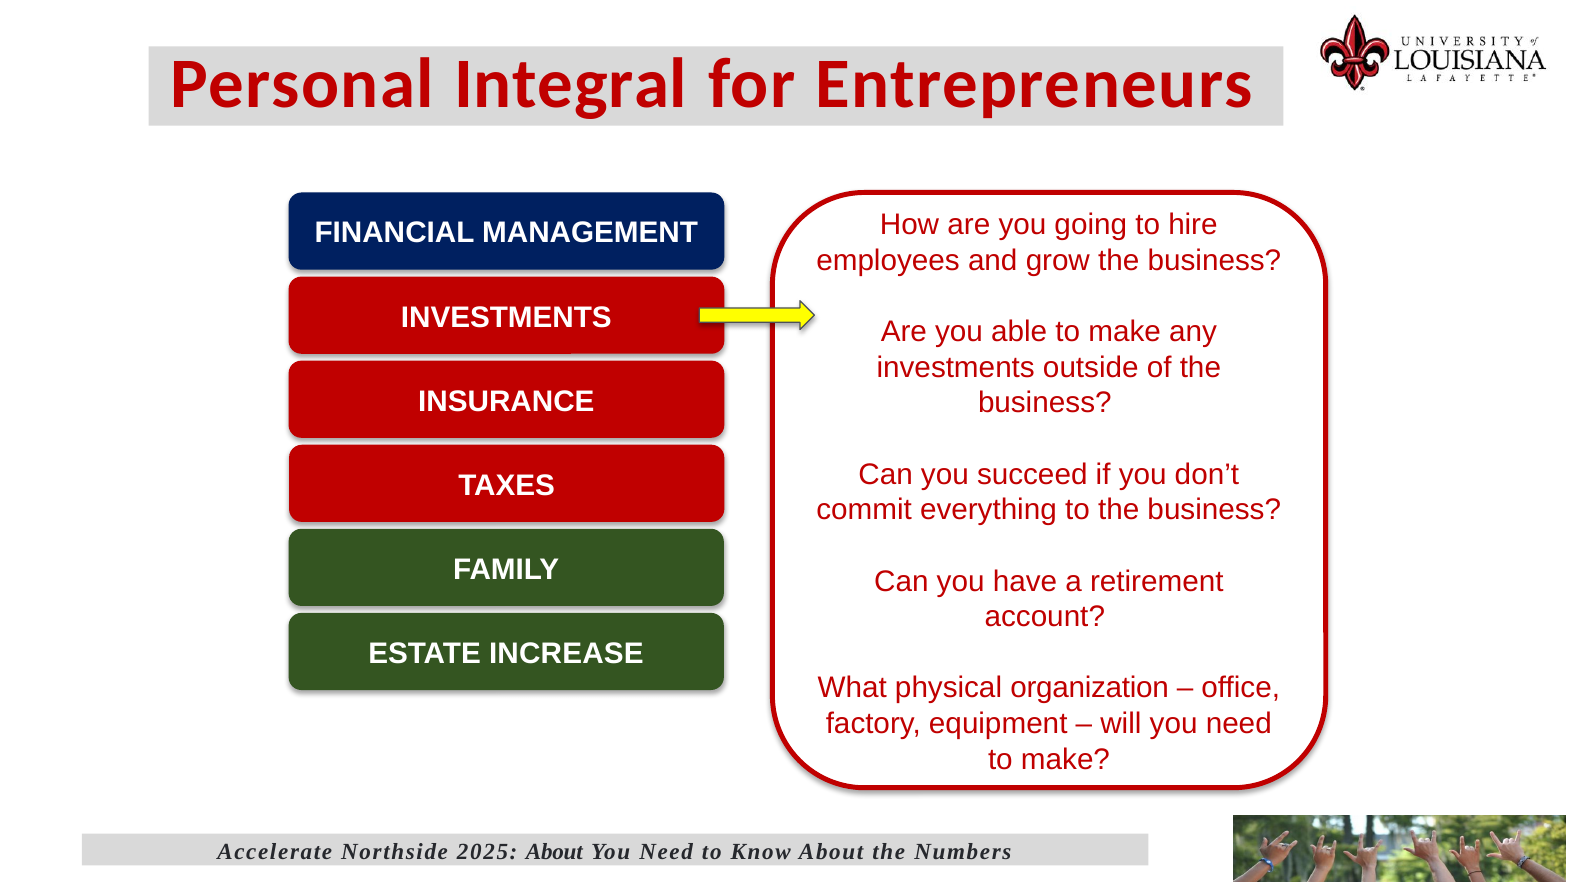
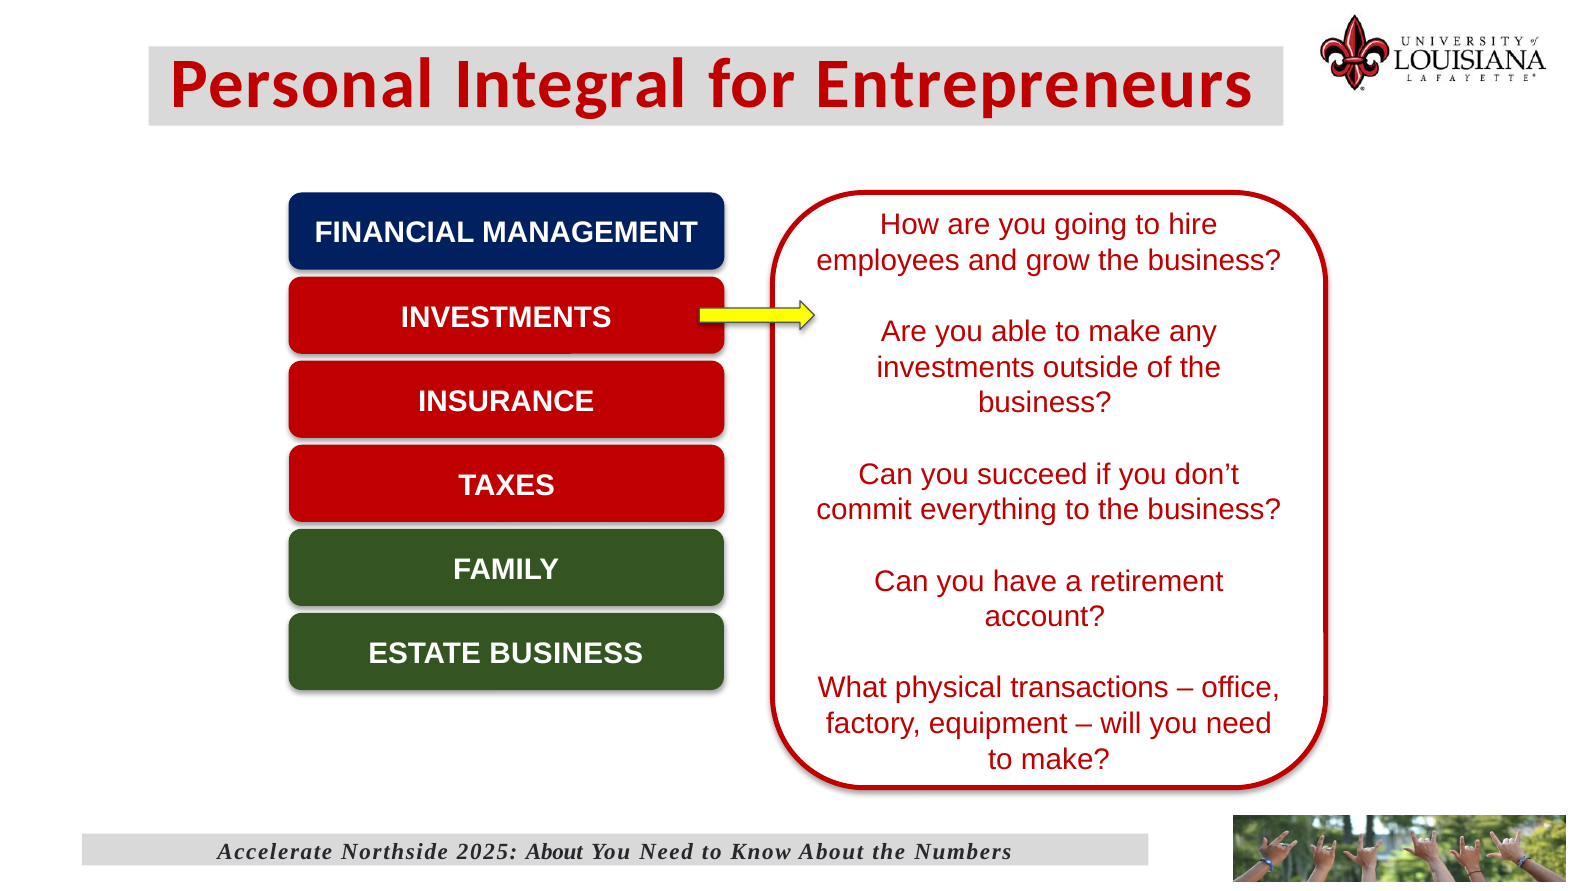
ESTATE INCREASE: INCREASE -> BUSINESS
organization: organization -> transactions
